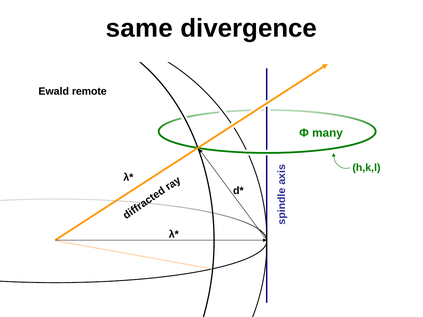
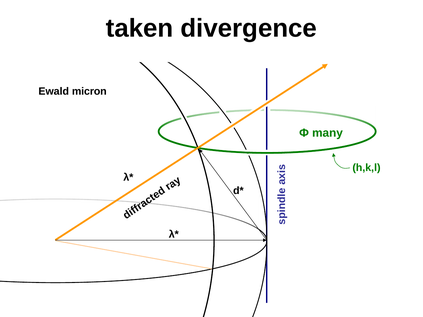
same: same -> taken
remote: remote -> micron
